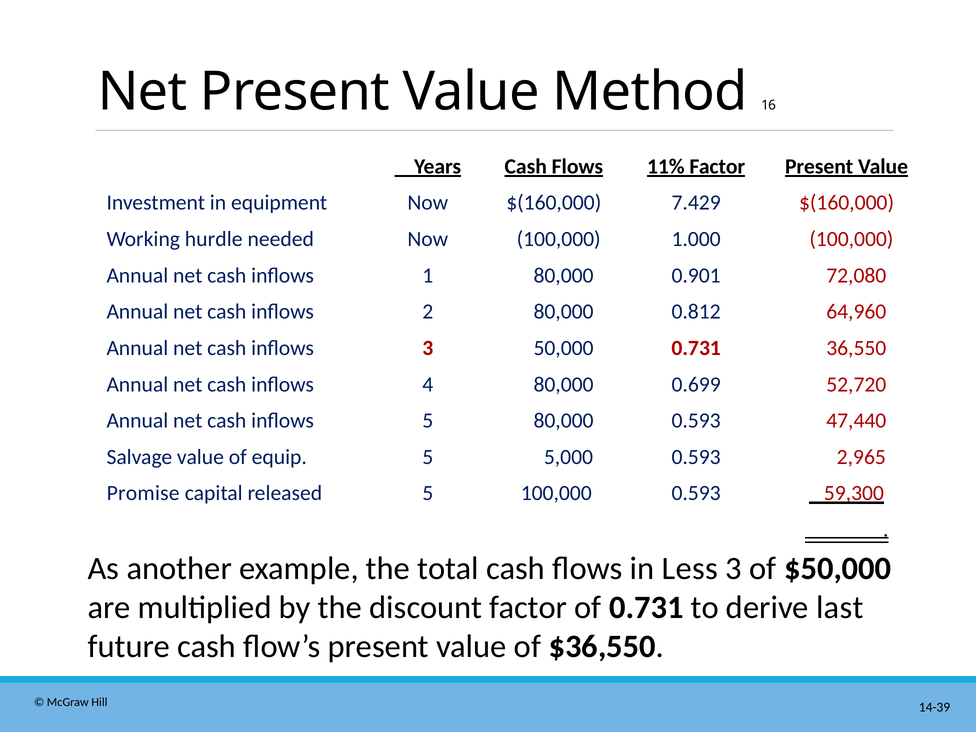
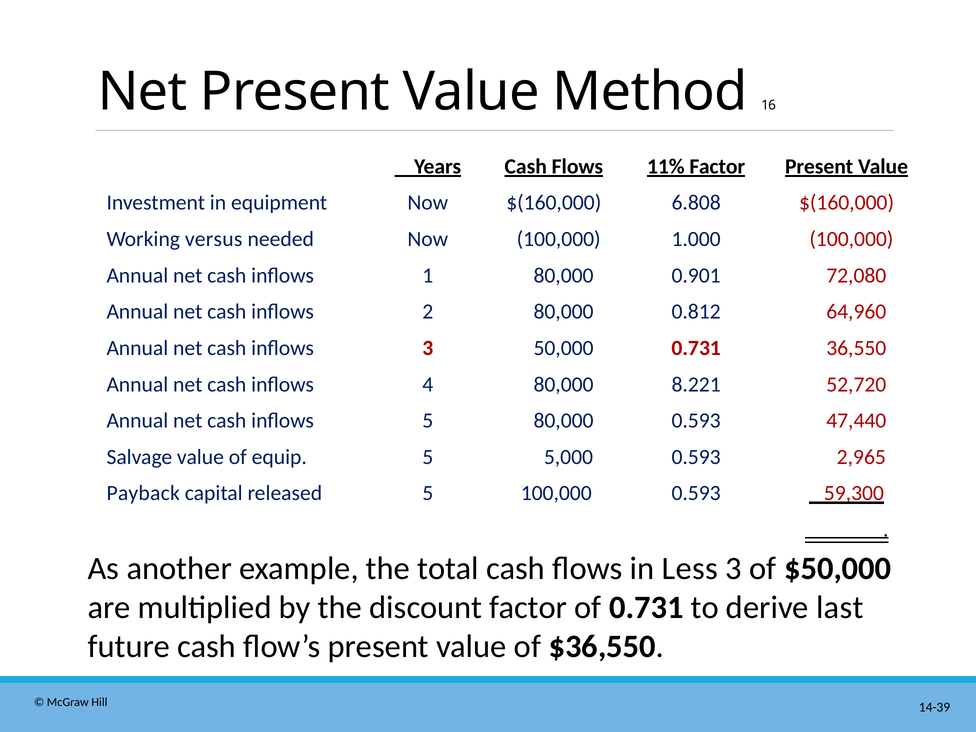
7.429: 7.429 -> 6.808
hurdle: hurdle -> versus
0.699: 0.699 -> 8.221
Promise: Promise -> Payback
